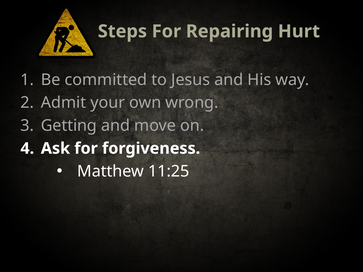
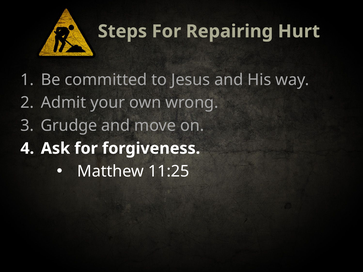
Getting: Getting -> Grudge
